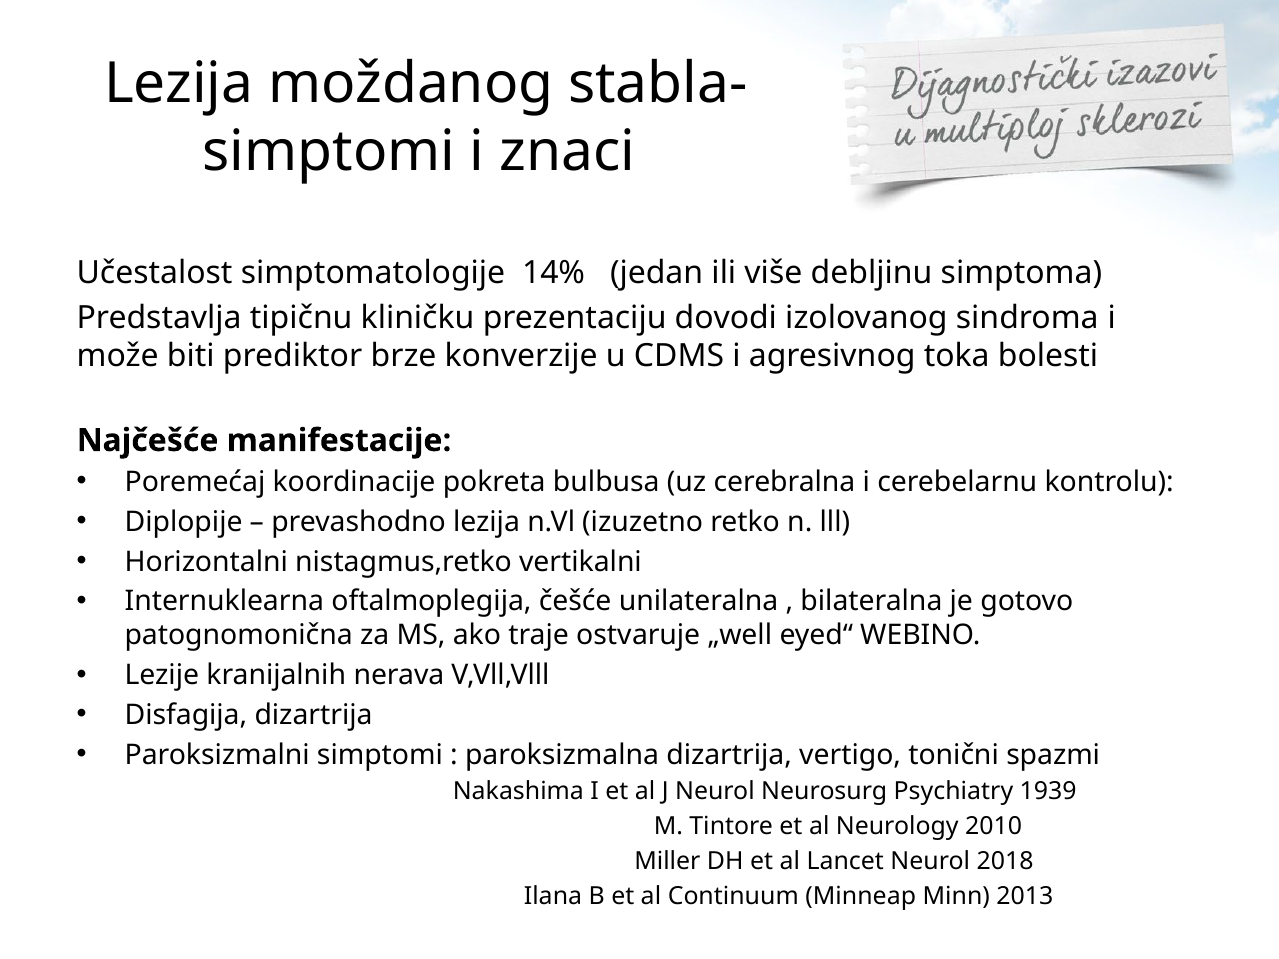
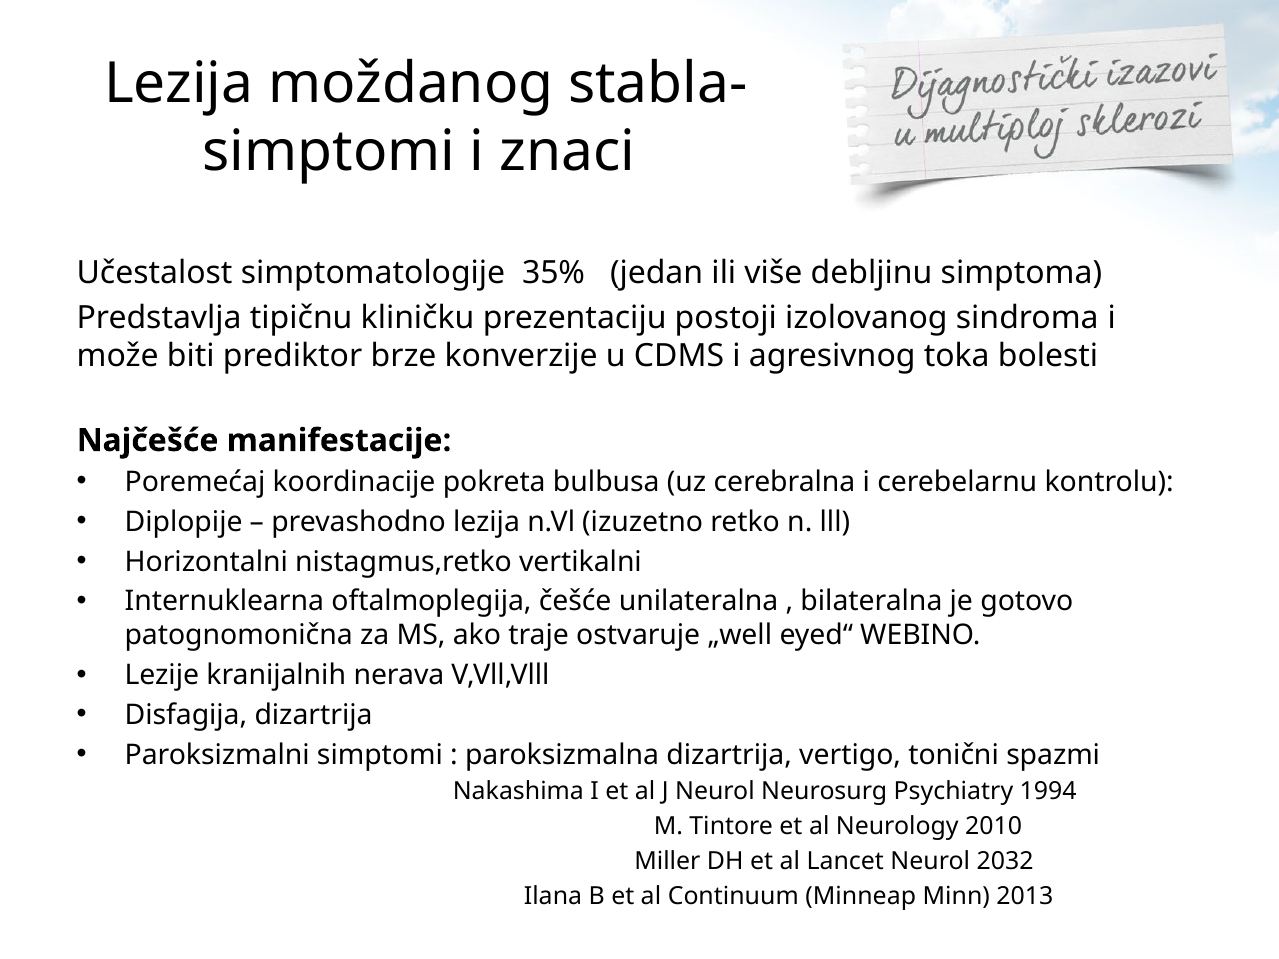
14%: 14% -> 35%
dovodi: dovodi -> postoji
1939: 1939 -> 1994
2018: 2018 -> 2032
